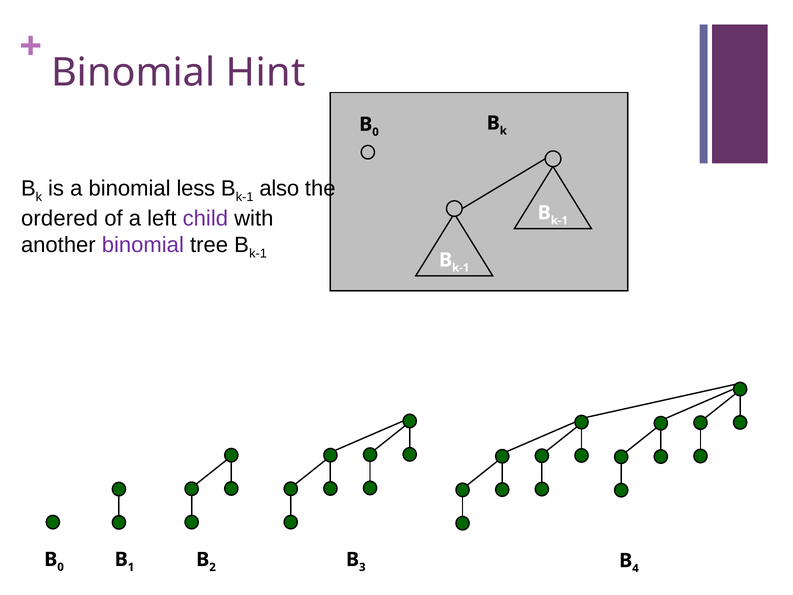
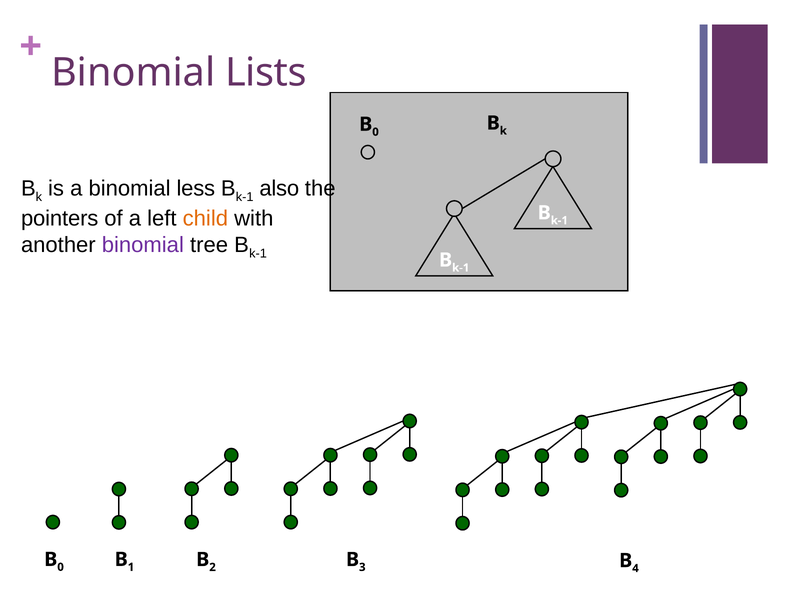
Hint: Hint -> Lists
ordered: ordered -> pointers
child colour: purple -> orange
